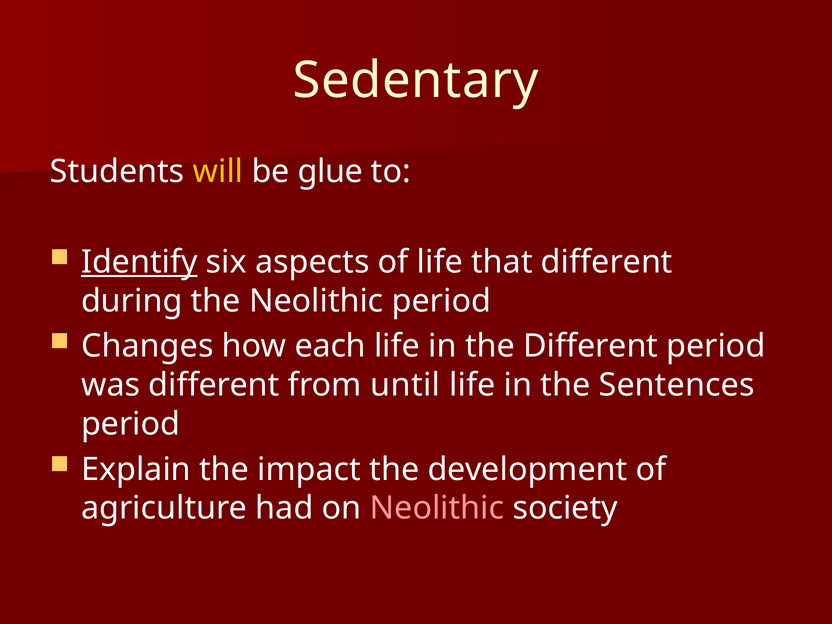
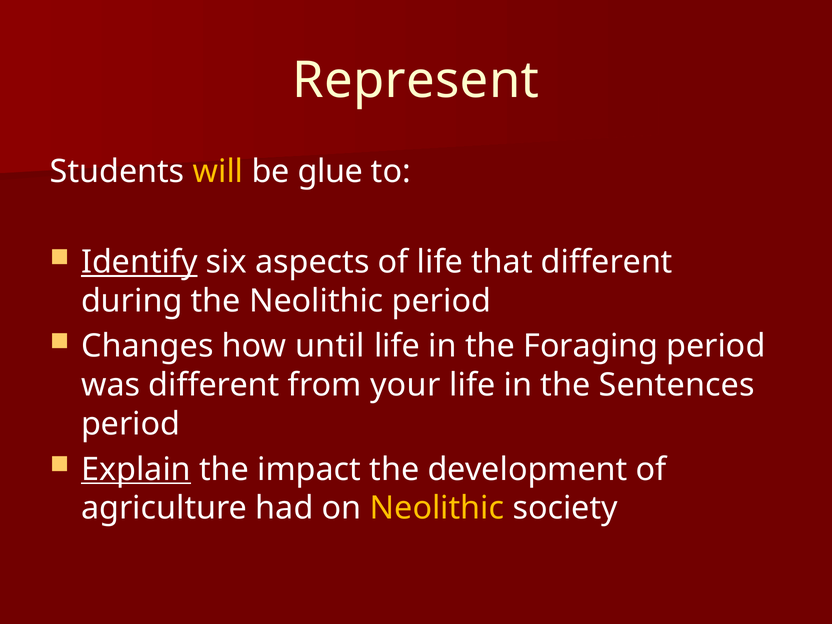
Sedentary: Sedentary -> Represent
each: each -> until
the Different: Different -> Foraging
until: until -> your
Explain underline: none -> present
Neolithic at (437, 508) colour: pink -> yellow
